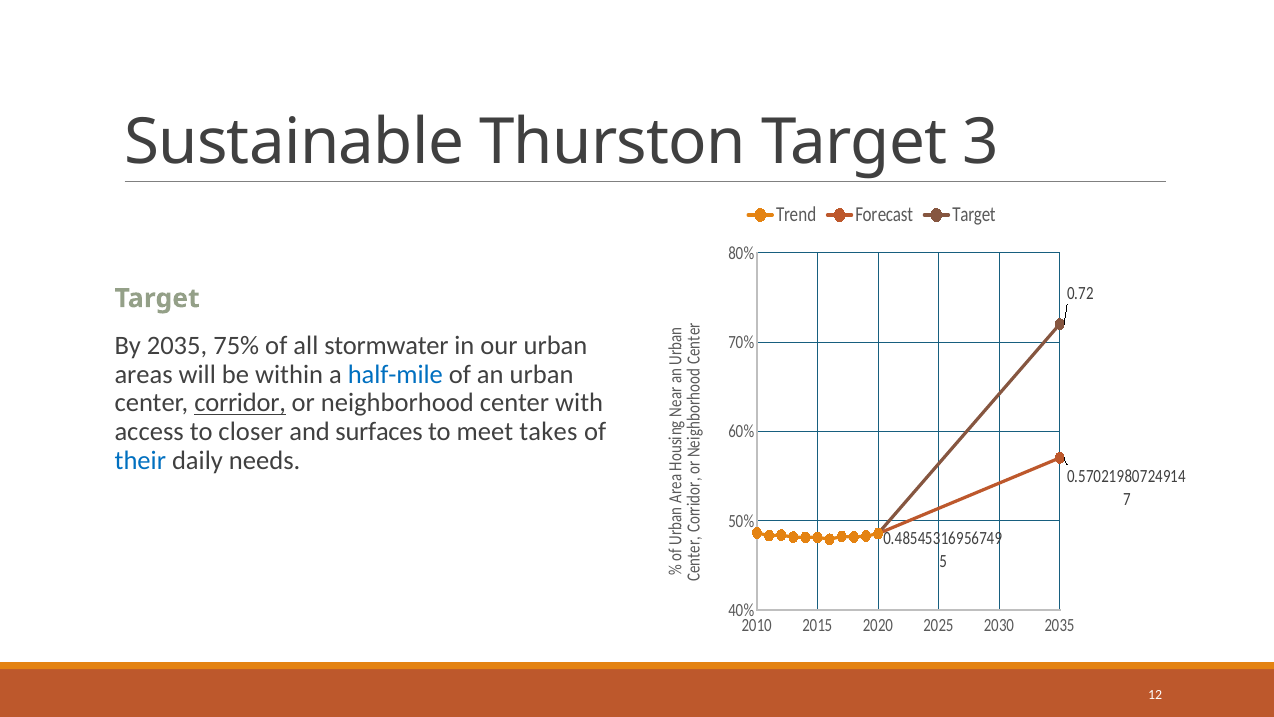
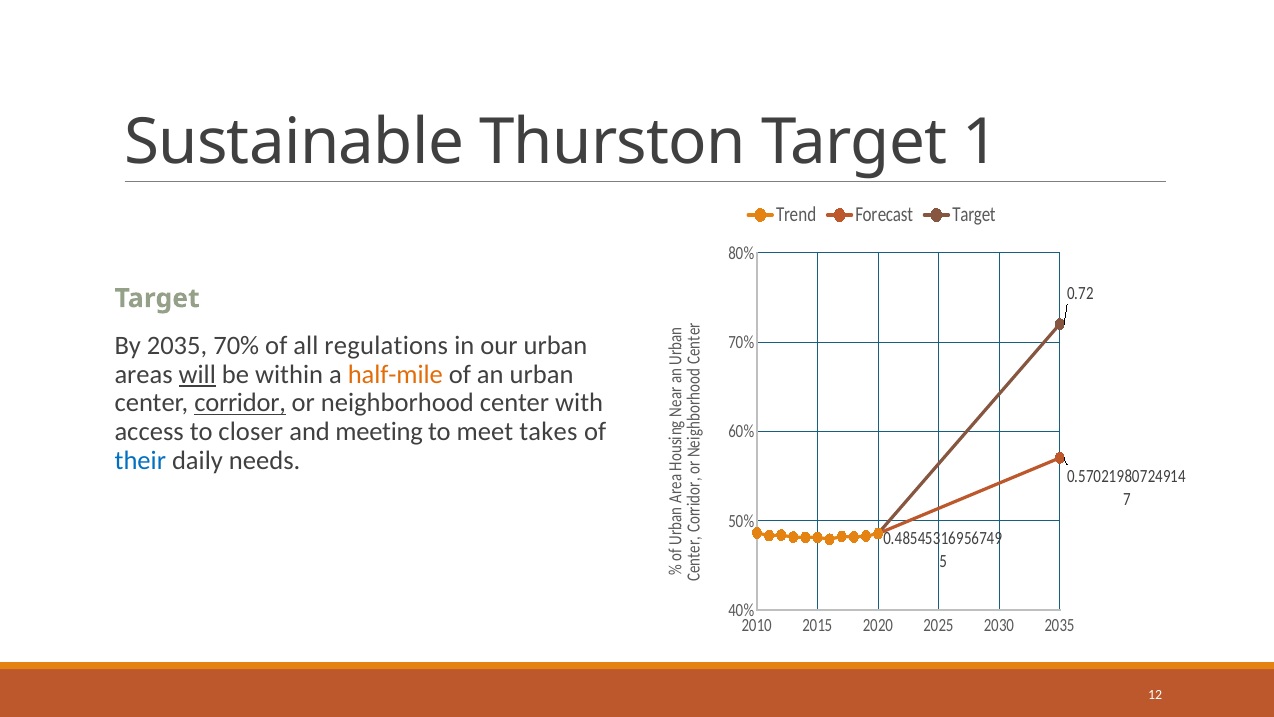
3: 3 -> 1
2035 75%: 75% -> 70%
stormwater: stormwater -> regulations
will underline: none -> present
half-mile colour: blue -> orange
surfaces: surfaces -> meeting
